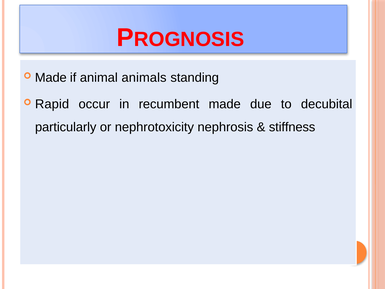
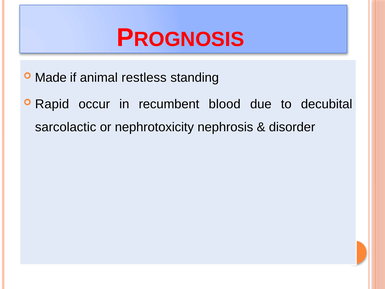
animals: animals -> restless
recumbent made: made -> blood
particularly: particularly -> sarcolactic
stiffness: stiffness -> disorder
